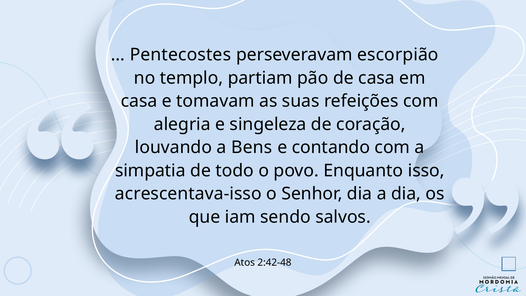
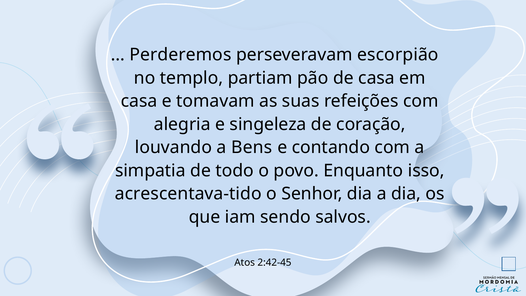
Pentecostes: Pentecostes -> Perderemos
acrescentava-isso: acrescentava-isso -> acrescentava-tido
2:42-48: 2:42-48 -> 2:42-45
